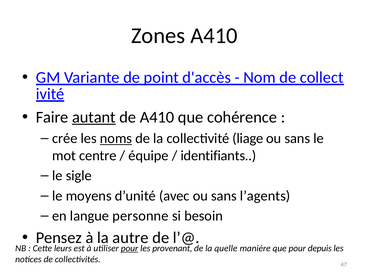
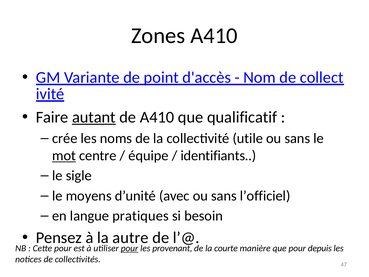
cohérence: cohérence -> qualificatif
noms underline: present -> none
liage: liage -> utile
mot underline: none -> present
l’agents: l’agents -> l’officiel
personne: personne -> pratiques
Cette leurs: leurs -> pour
quelle: quelle -> courte
